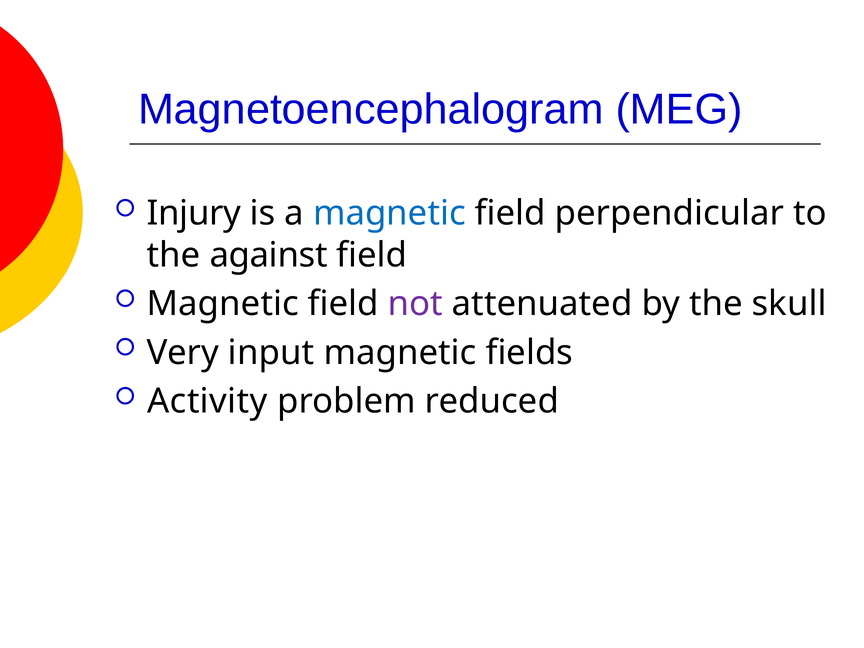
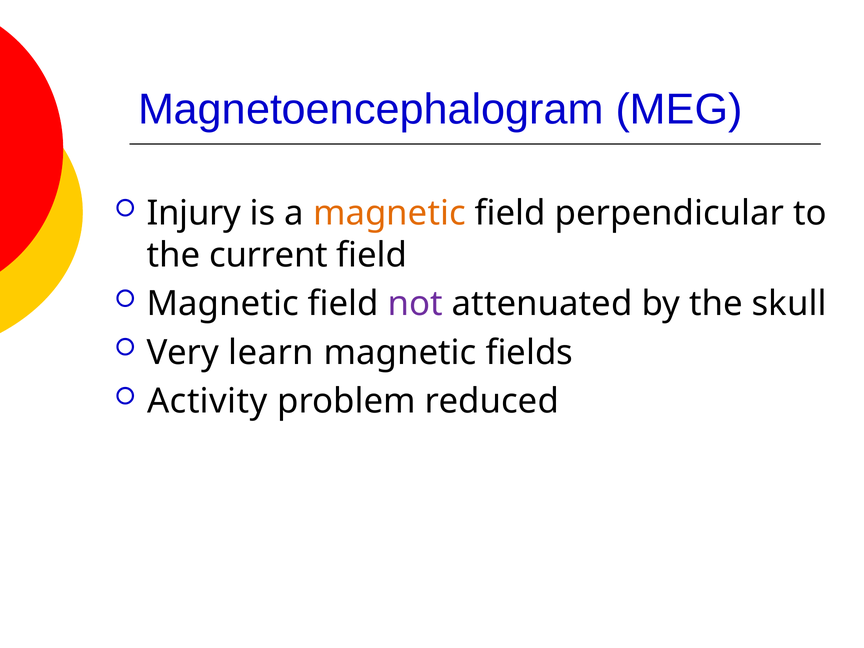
magnetic at (389, 213) colour: blue -> orange
against: against -> current
input: input -> learn
